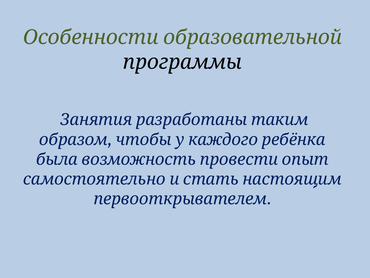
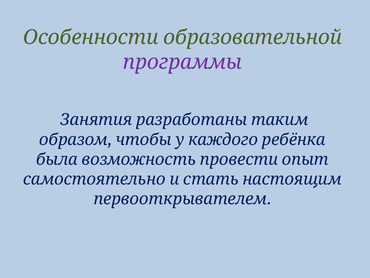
программы colour: black -> purple
